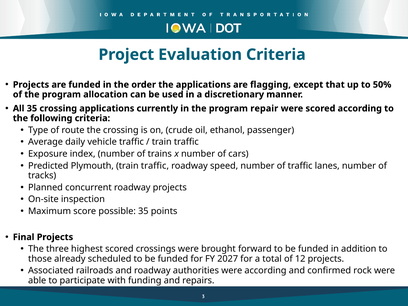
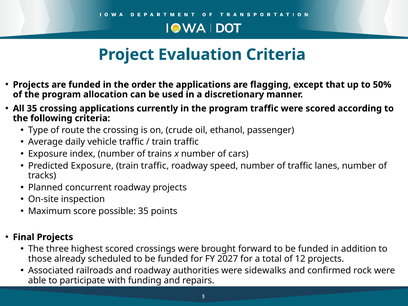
program repair: repair -> traffic
Predicted Plymouth: Plymouth -> Exposure
were according: according -> sidewalks
